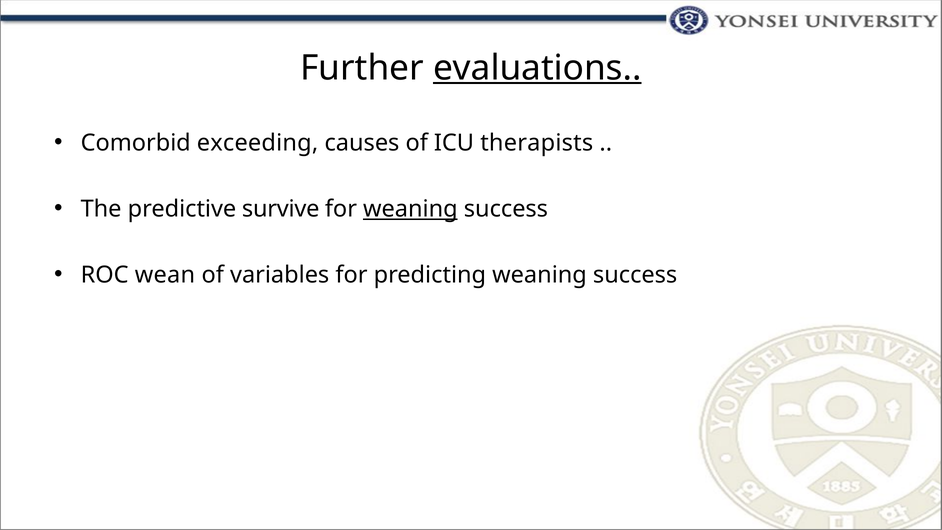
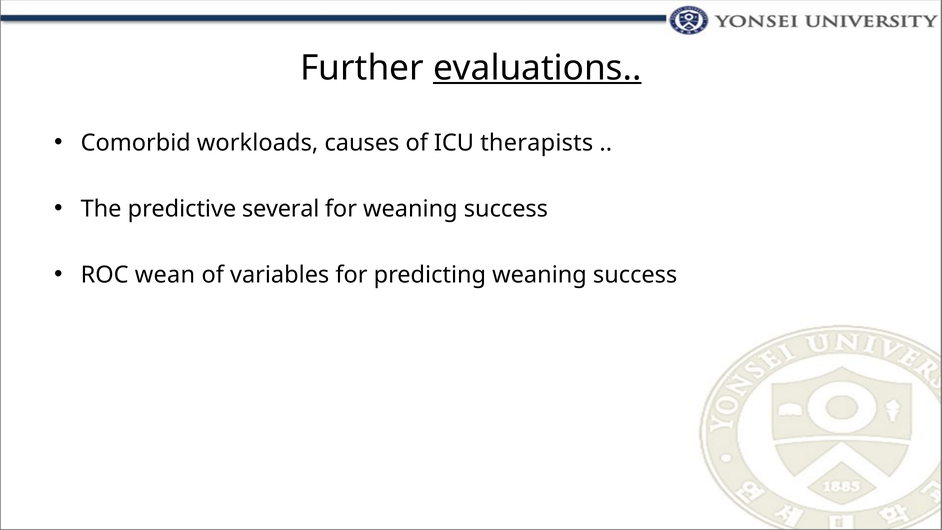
exceeding: exceeding -> workloads
survive: survive -> several
weaning at (410, 209) underline: present -> none
